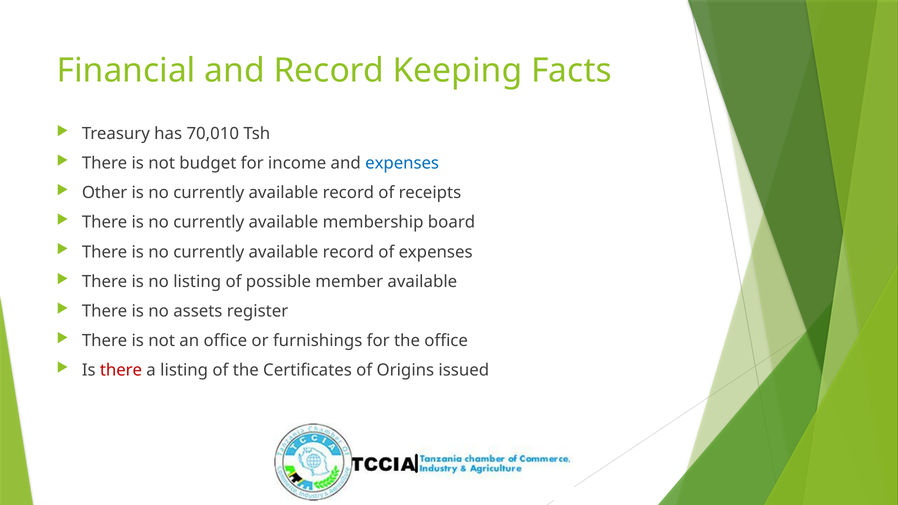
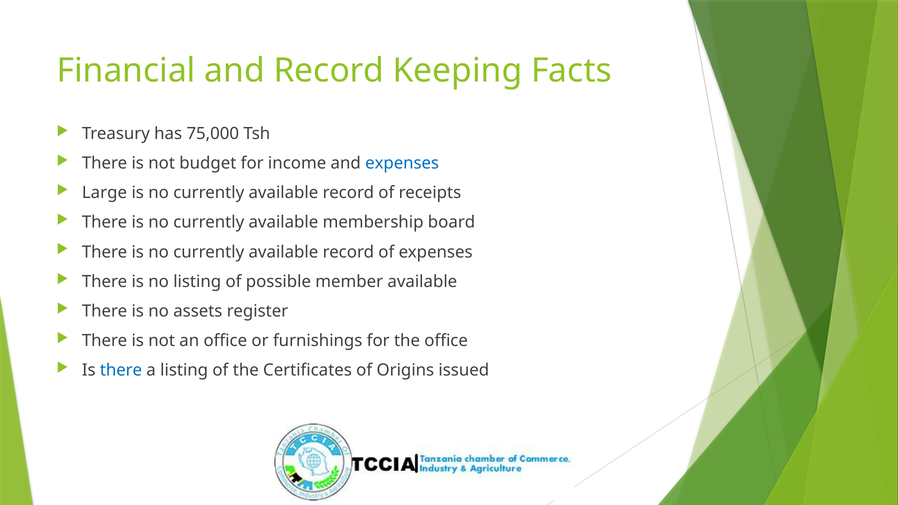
70,010: 70,010 -> 75,000
Other: Other -> Large
there at (121, 370) colour: red -> blue
